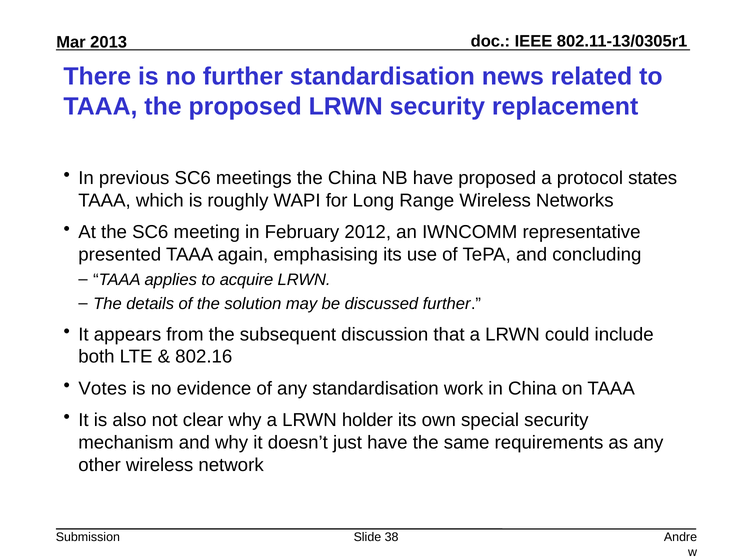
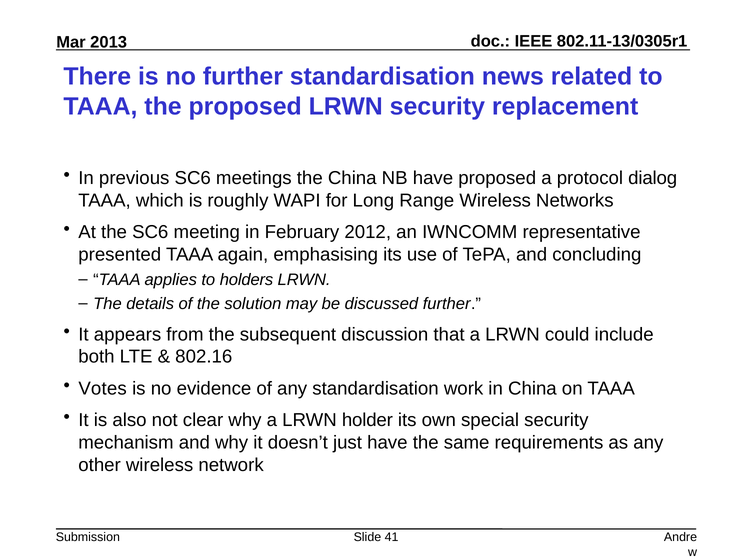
states: states -> dialog
acquire: acquire -> holders
38: 38 -> 41
